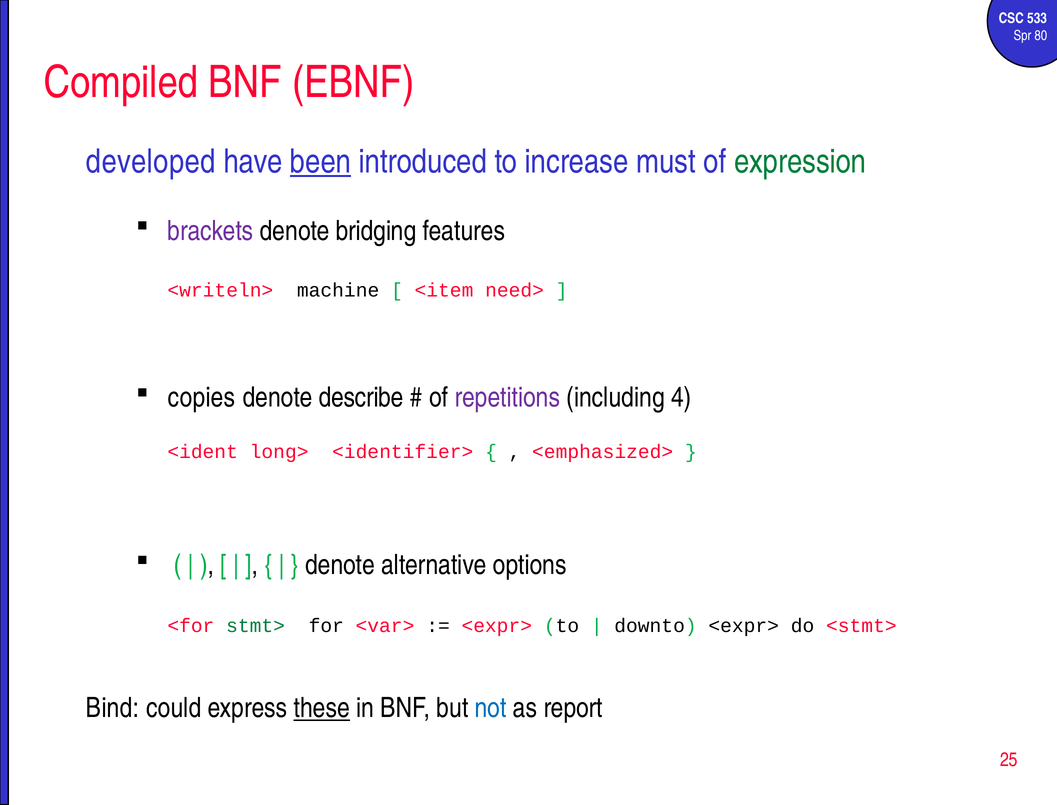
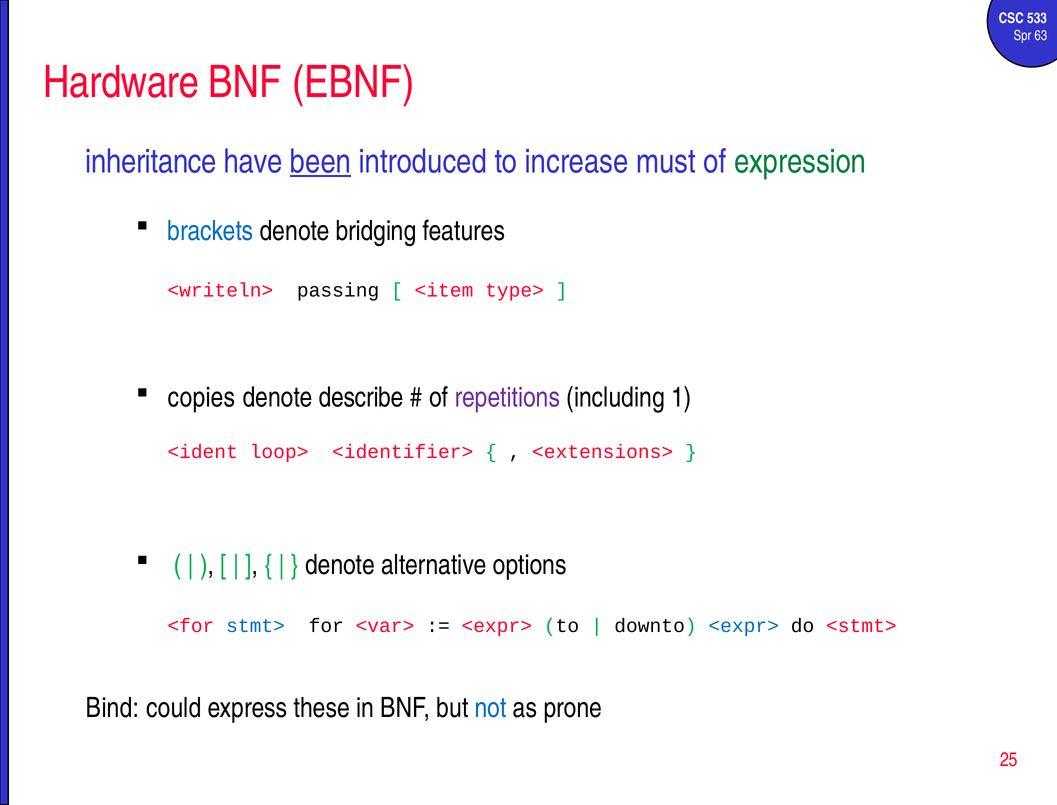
80: 80 -> 63
Compiled: Compiled -> Hardware
developed: developed -> inheritance
brackets colour: purple -> blue
machine: machine -> passing
need>: need> -> type>
4: 4 -> 1
long>: long> -> loop>
<emphasized>: <emphasized> -> <extensions>
stmt> colour: green -> blue
<expr> at (744, 626) colour: black -> blue
these underline: present -> none
report: report -> prone
